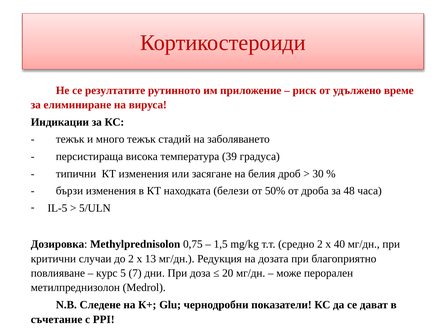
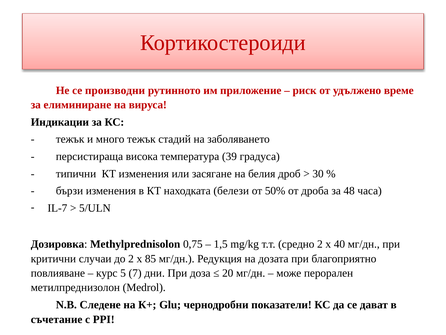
резултатите: резултатите -> производни
IL-5: IL-5 -> IL-7
13: 13 -> 85
